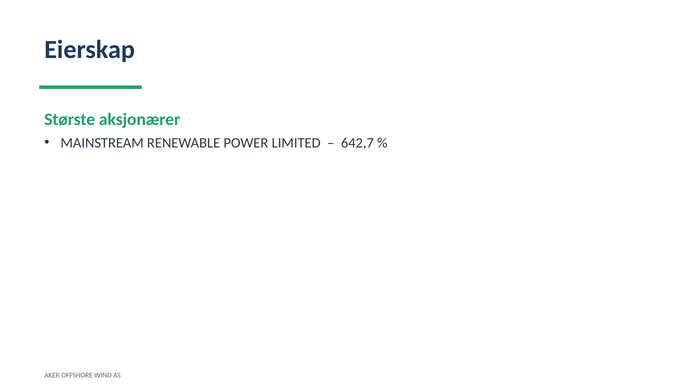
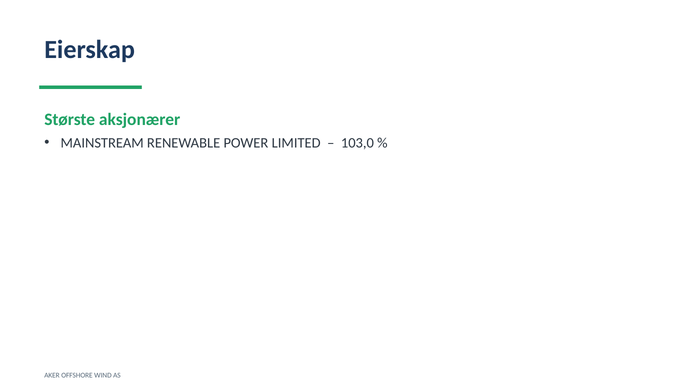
642,7: 642,7 -> 103,0
